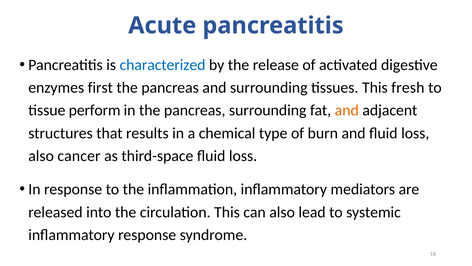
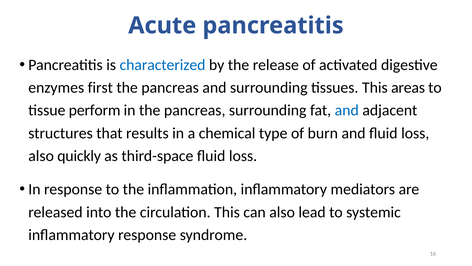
fresh: fresh -> areas
and at (347, 110) colour: orange -> blue
cancer: cancer -> quickly
